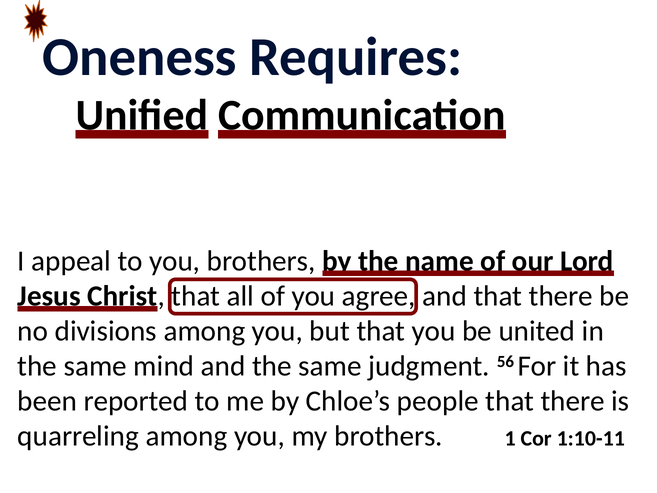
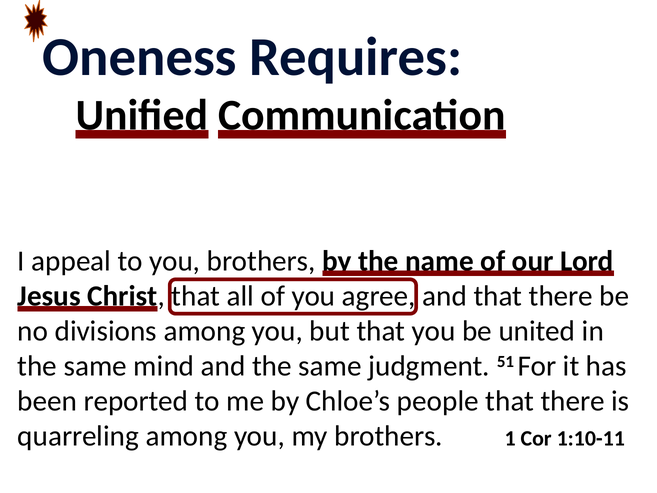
56: 56 -> 51
